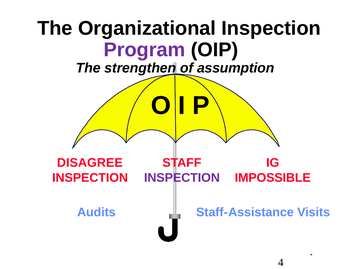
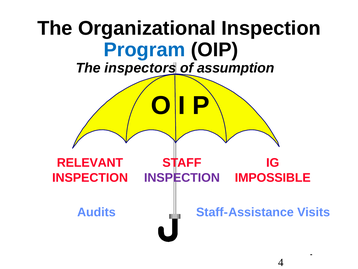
Program colour: purple -> blue
strengthen: strengthen -> inspectors
DISAGREE: DISAGREE -> RELEVANT
